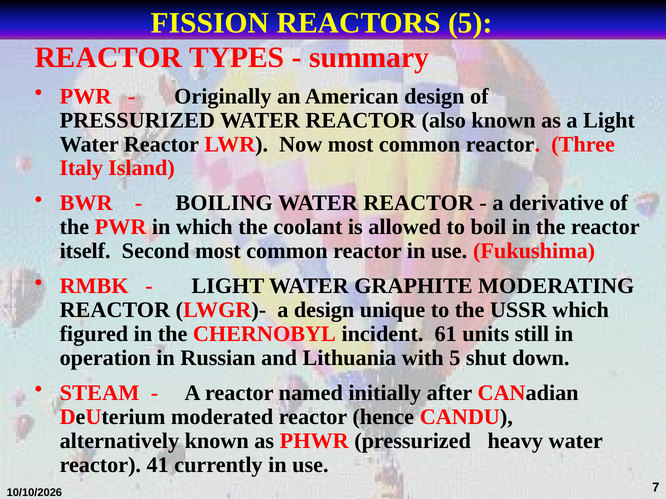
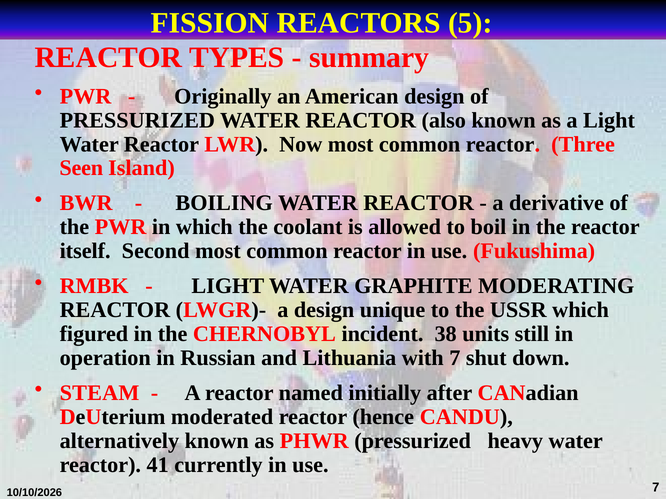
Italy: Italy -> Seen
61: 61 -> 38
with 5: 5 -> 7
